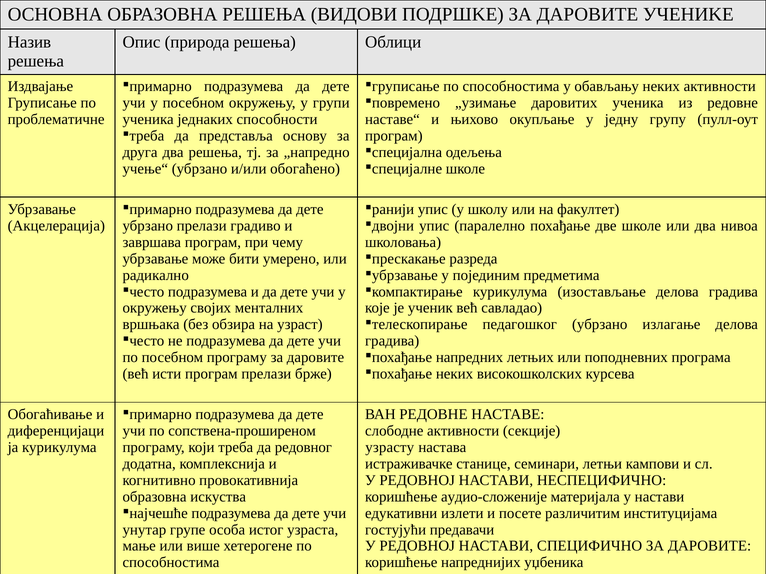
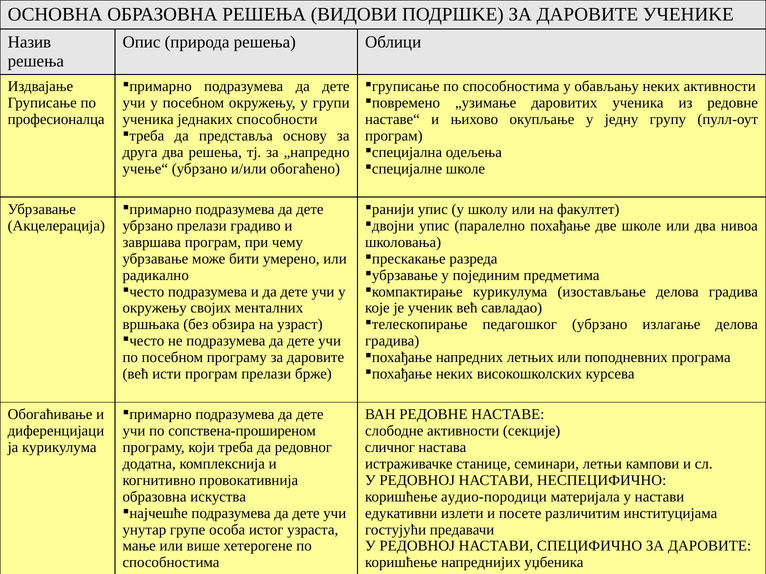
проблематичне: проблематичне -> професионалца
узрасту: узрасту -> сличног
аудио-сложеније: аудио-сложеније -> аудио-породици
